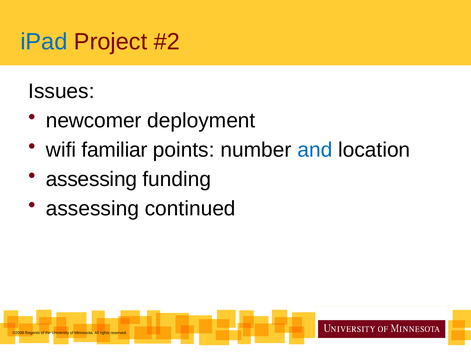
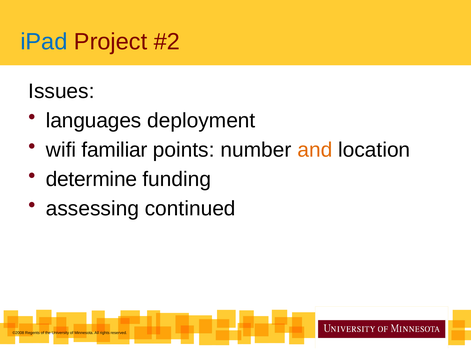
newcomer: newcomer -> languages
and colour: blue -> orange
assessing at (91, 179): assessing -> determine
